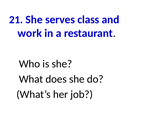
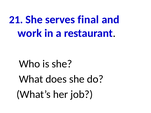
class: class -> final
